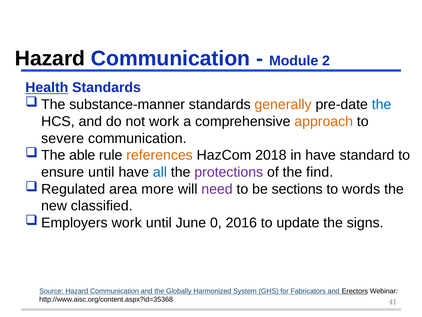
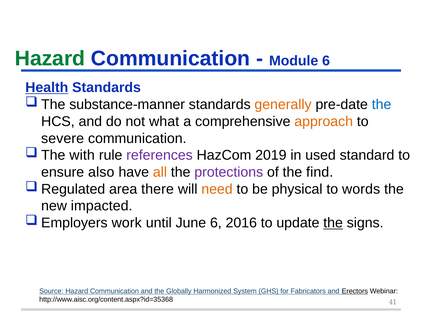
Hazard at (50, 58) colour: black -> green
Module 2: 2 -> 6
not work: work -> what
able: able -> with
references colour: orange -> purple
2018: 2018 -> 2019
in have: have -> used
ensure until: until -> also
all colour: blue -> orange
more: more -> there
need colour: purple -> orange
sections: sections -> physical
classified: classified -> impacted
June 0: 0 -> 6
the at (333, 223) underline: none -> present
